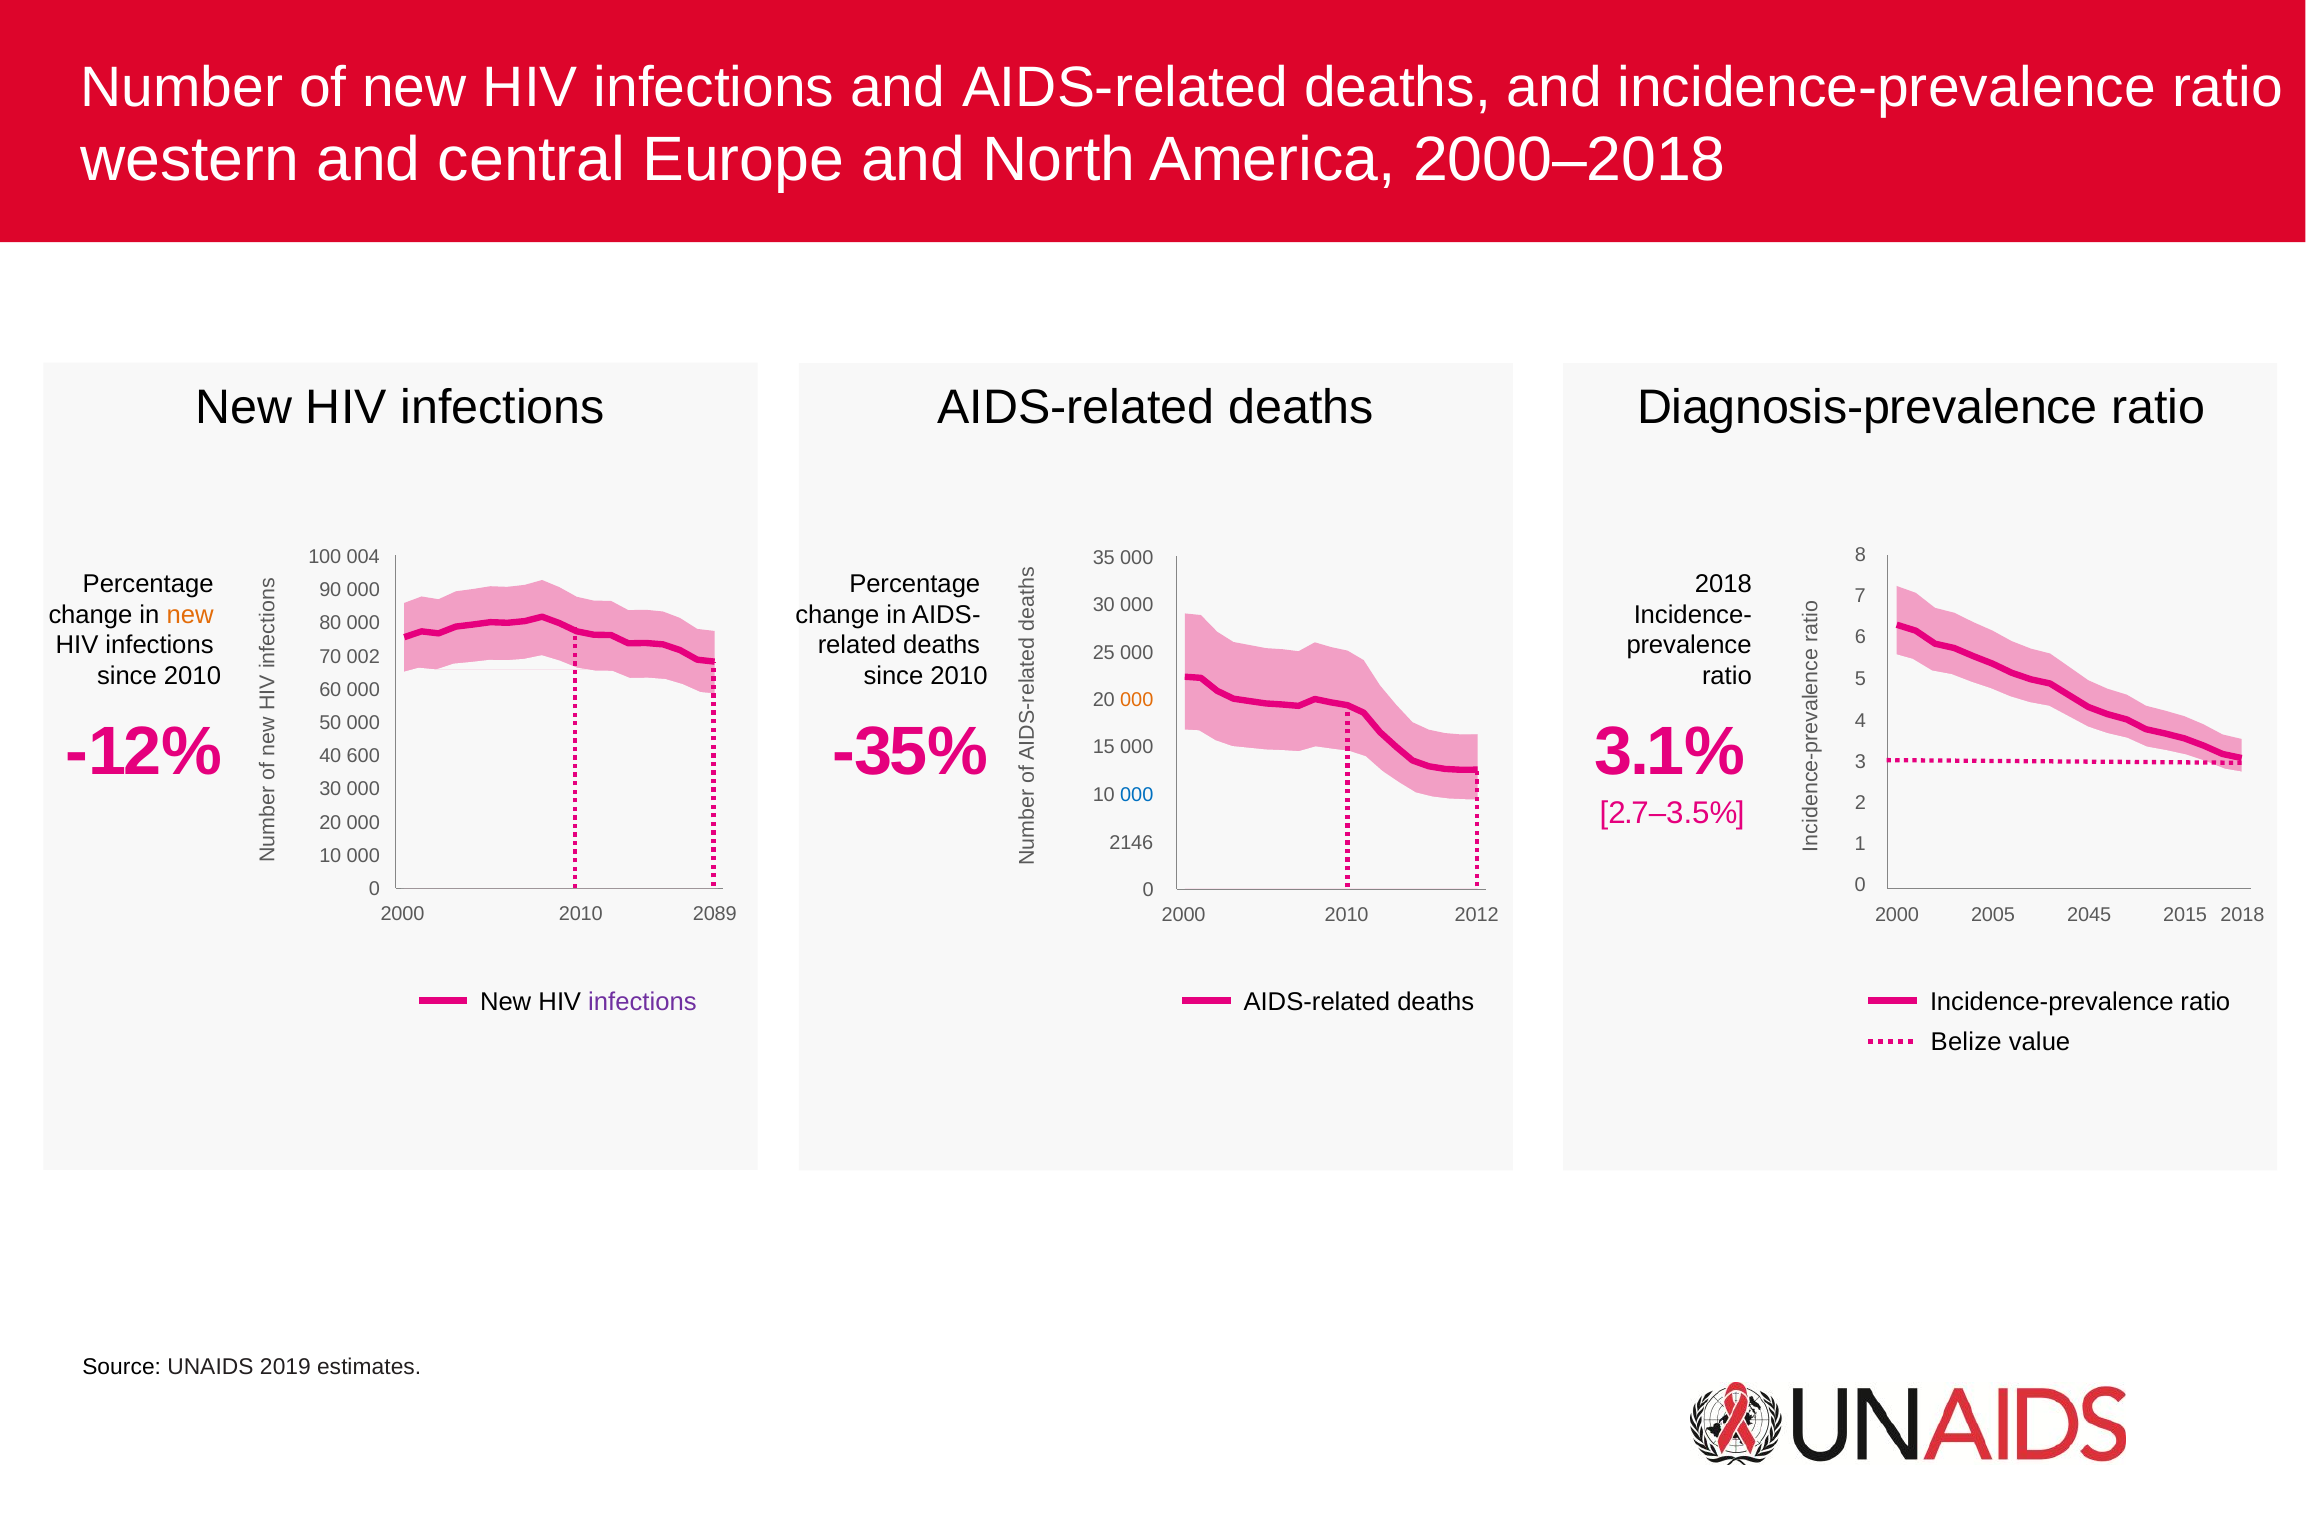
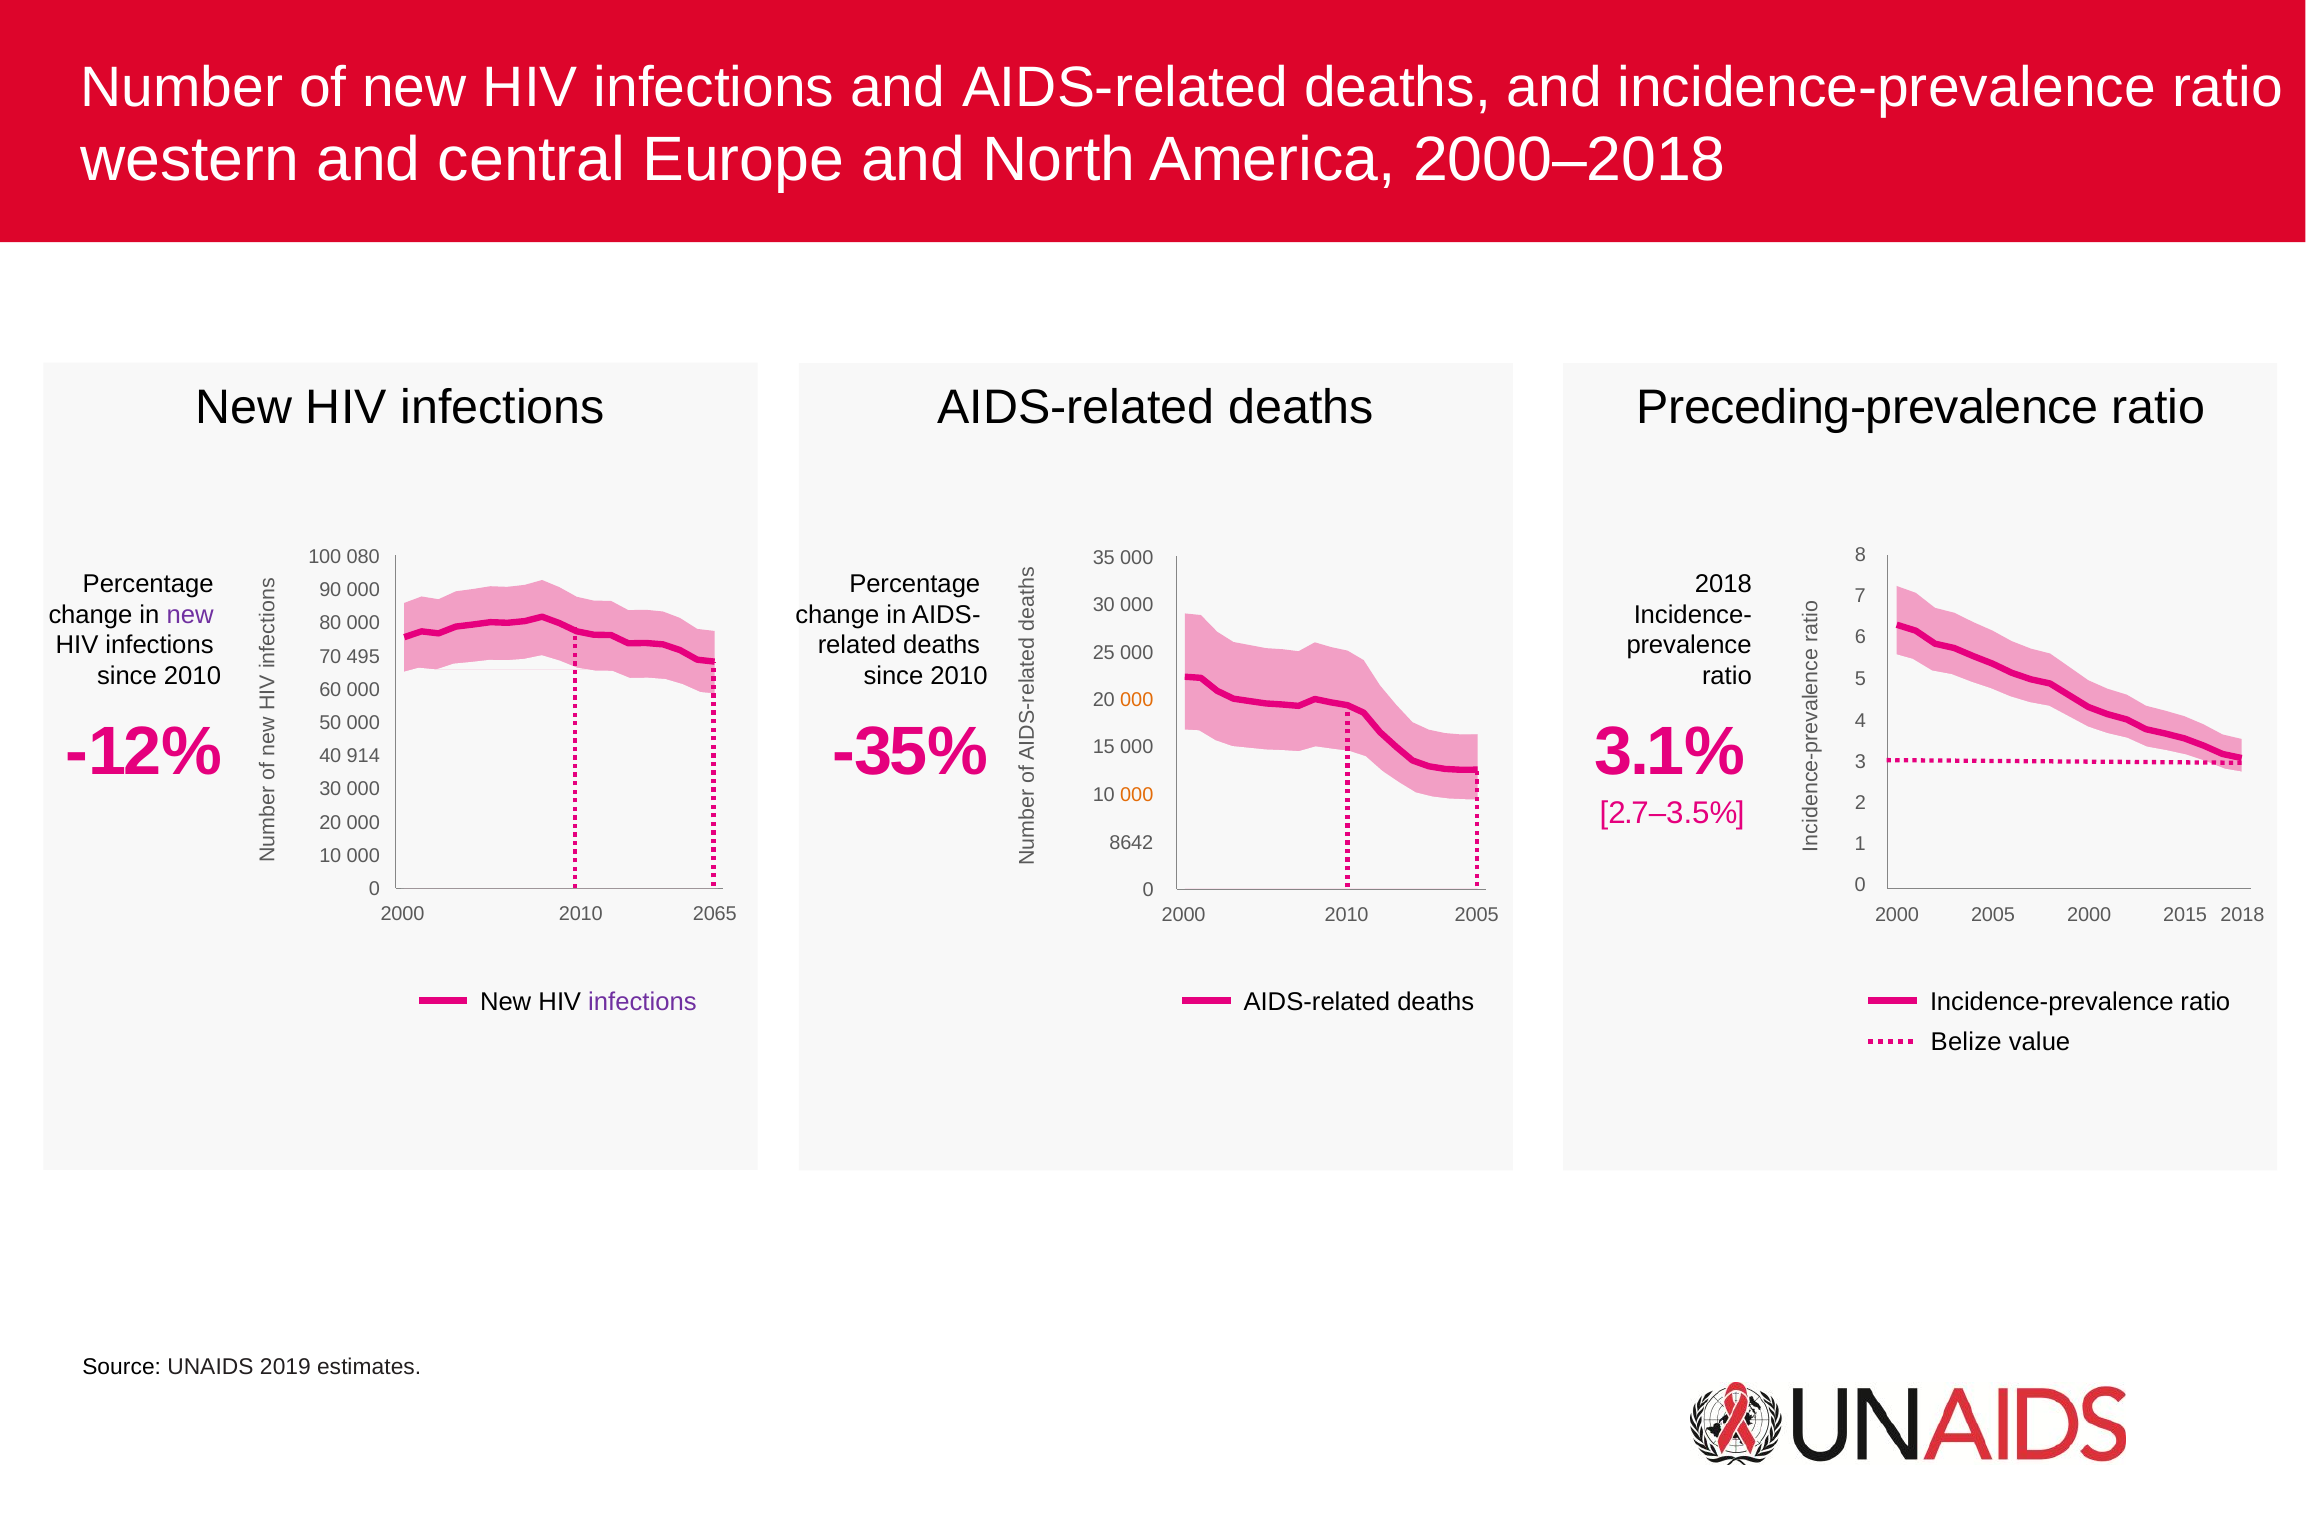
Diagnosis-prevalence: Diagnosis-prevalence -> Preceding-prevalence
004: 004 -> 080
new at (190, 614) colour: orange -> purple
002: 002 -> 495
600: 600 -> 914
000 at (1137, 794) colour: blue -> orange
2146: 2146 -> 8642
2089: 2089 -> 2065
2010 2012: 2012 -> 2005
2000 2045: 2045 -> 2000
